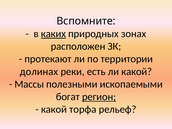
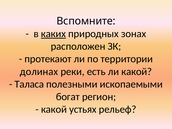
Массы: Массы -> Таласа
регион underline: present -> none
торфа: торфа -> устьях
